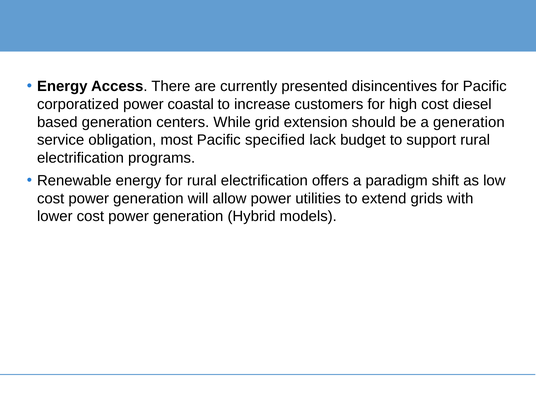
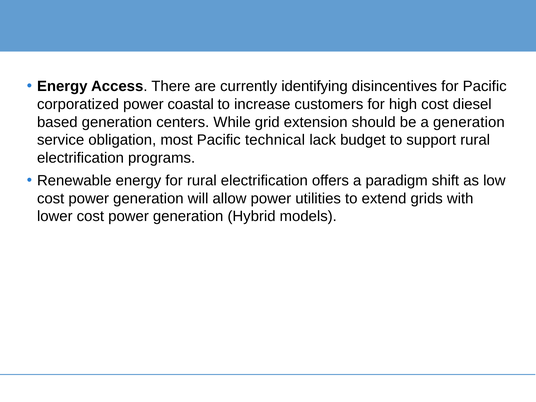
presented: presented -> identifying
specified: specified -> technical
